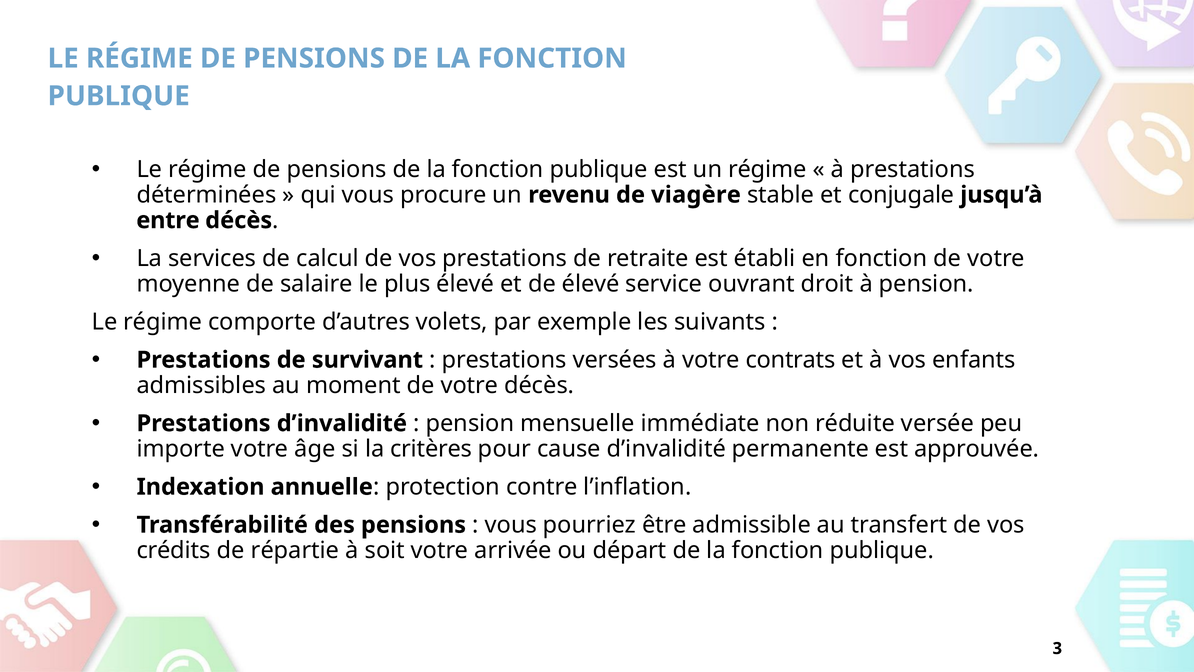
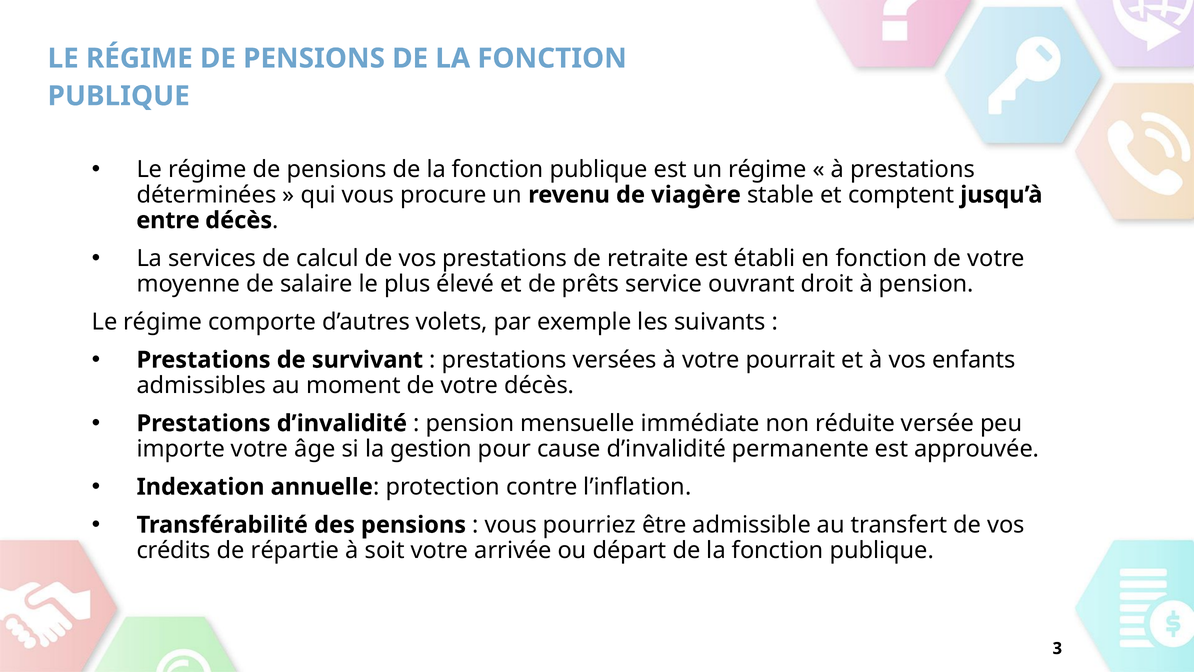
conjugale: conjugale -> comptent
de élevé: élevé -> prêts
contrats: contrats -> pourrait
critères: critères -> gestion
